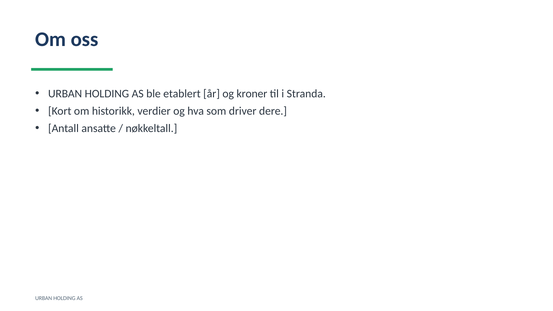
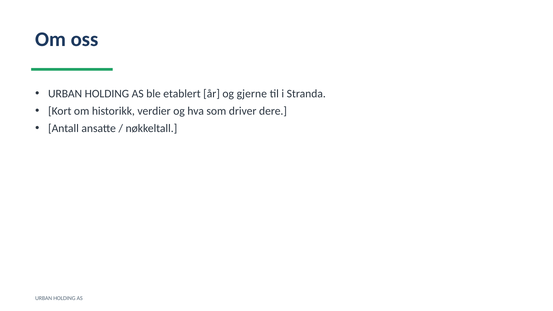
kroner: kroner -> gjerne
